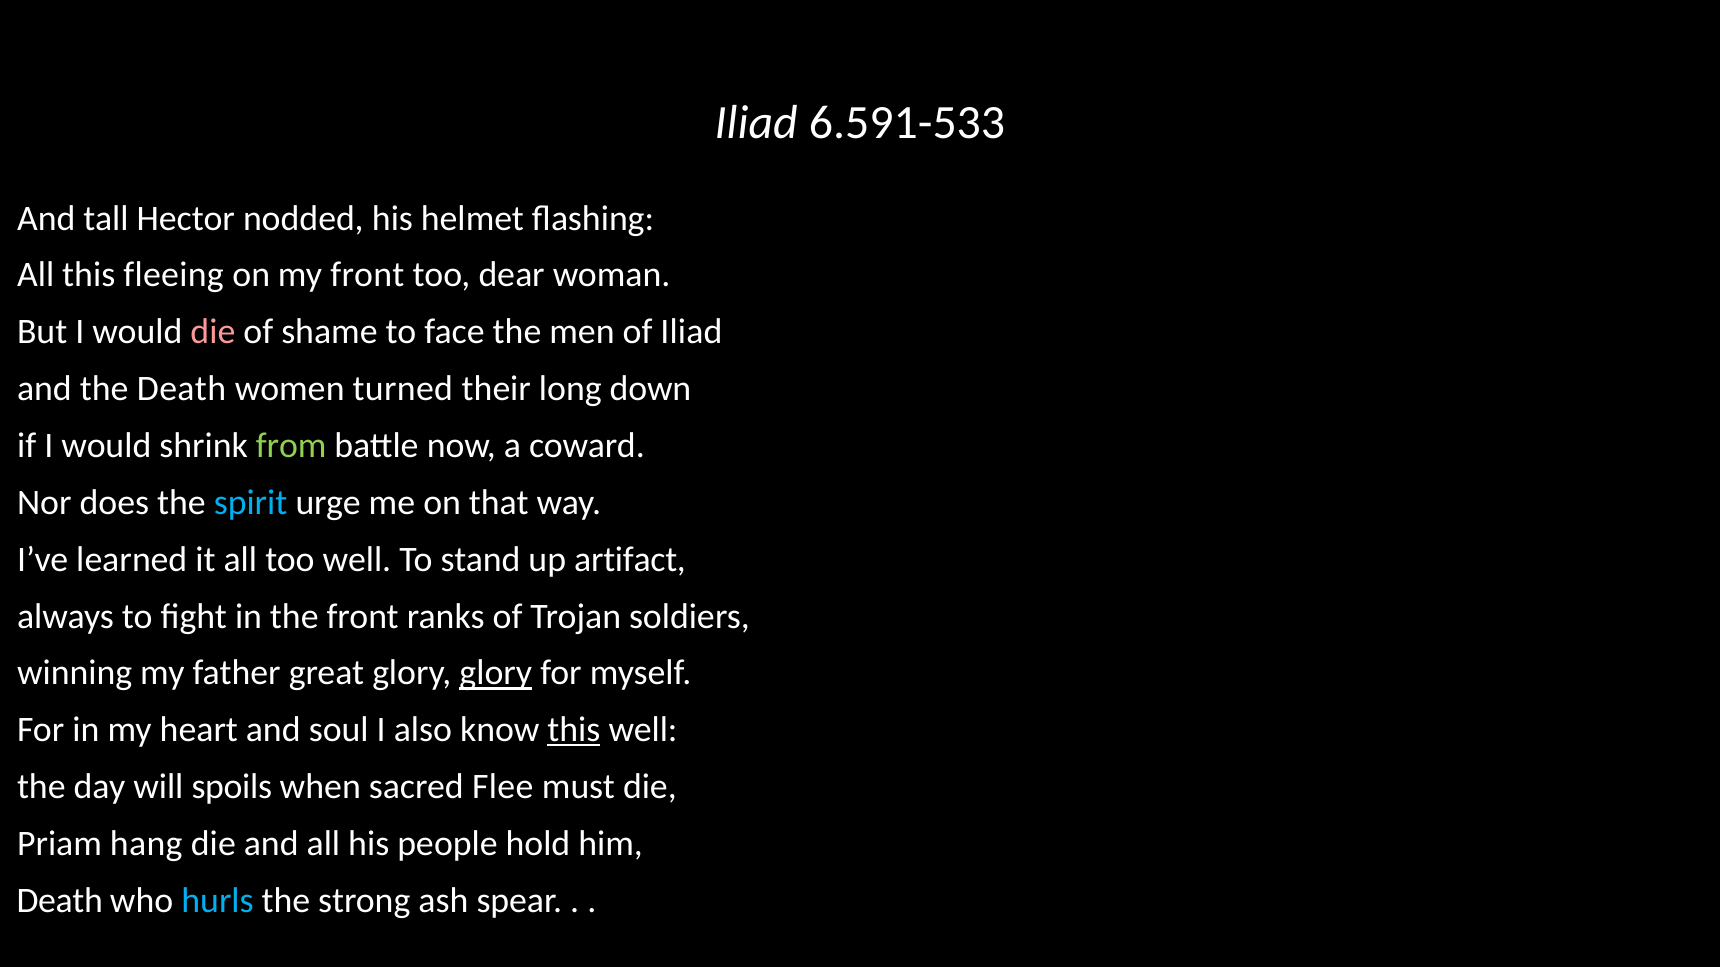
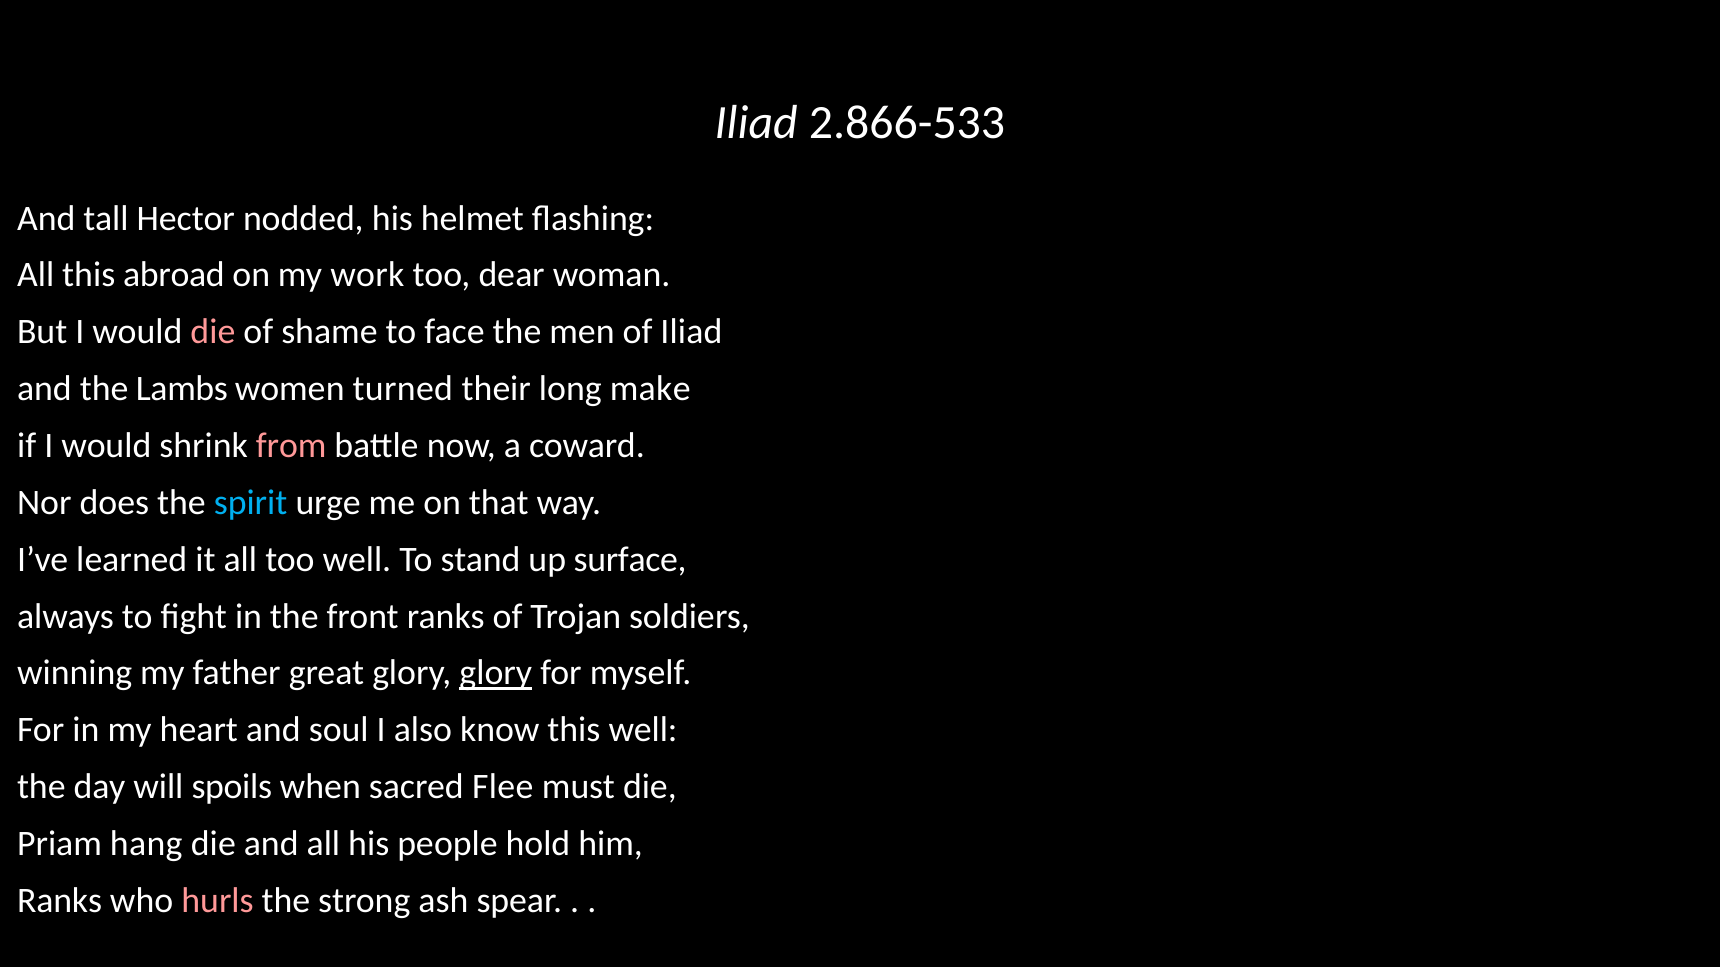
6.591-533: 6.591-533 -> 2.866-533
fleeing: fleeing -> abroad
my front: front -> work
the Death: Death -> Lambs
down: down -> make
from colour: light green -> pink
artifact: artifact -> surface
this at (574, 730) underline: present -> none
Death at (60, 901): Death -> Ranks
hurls colour: light blue -> pink
